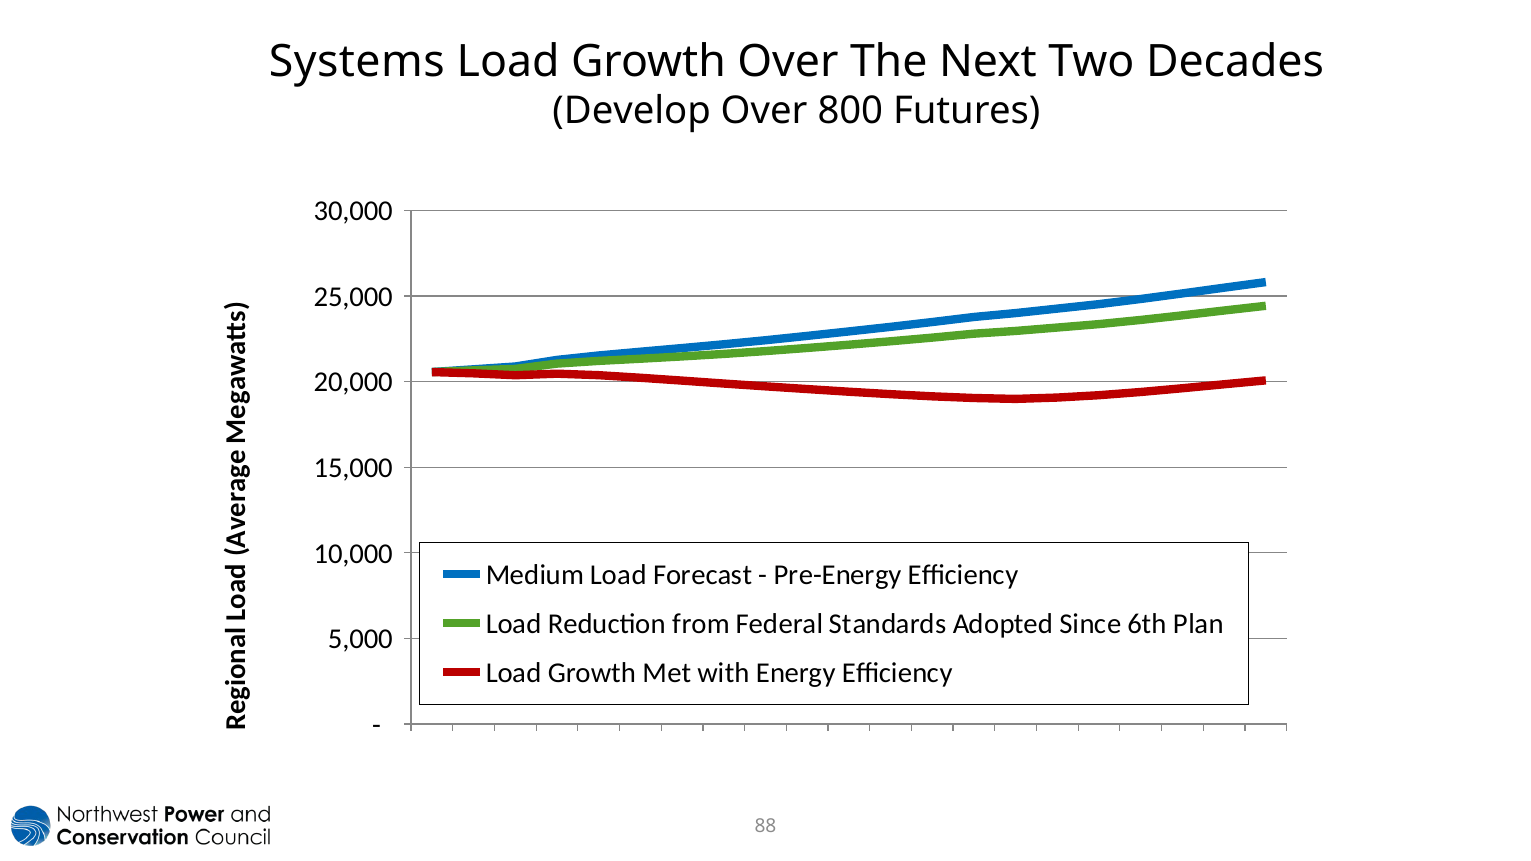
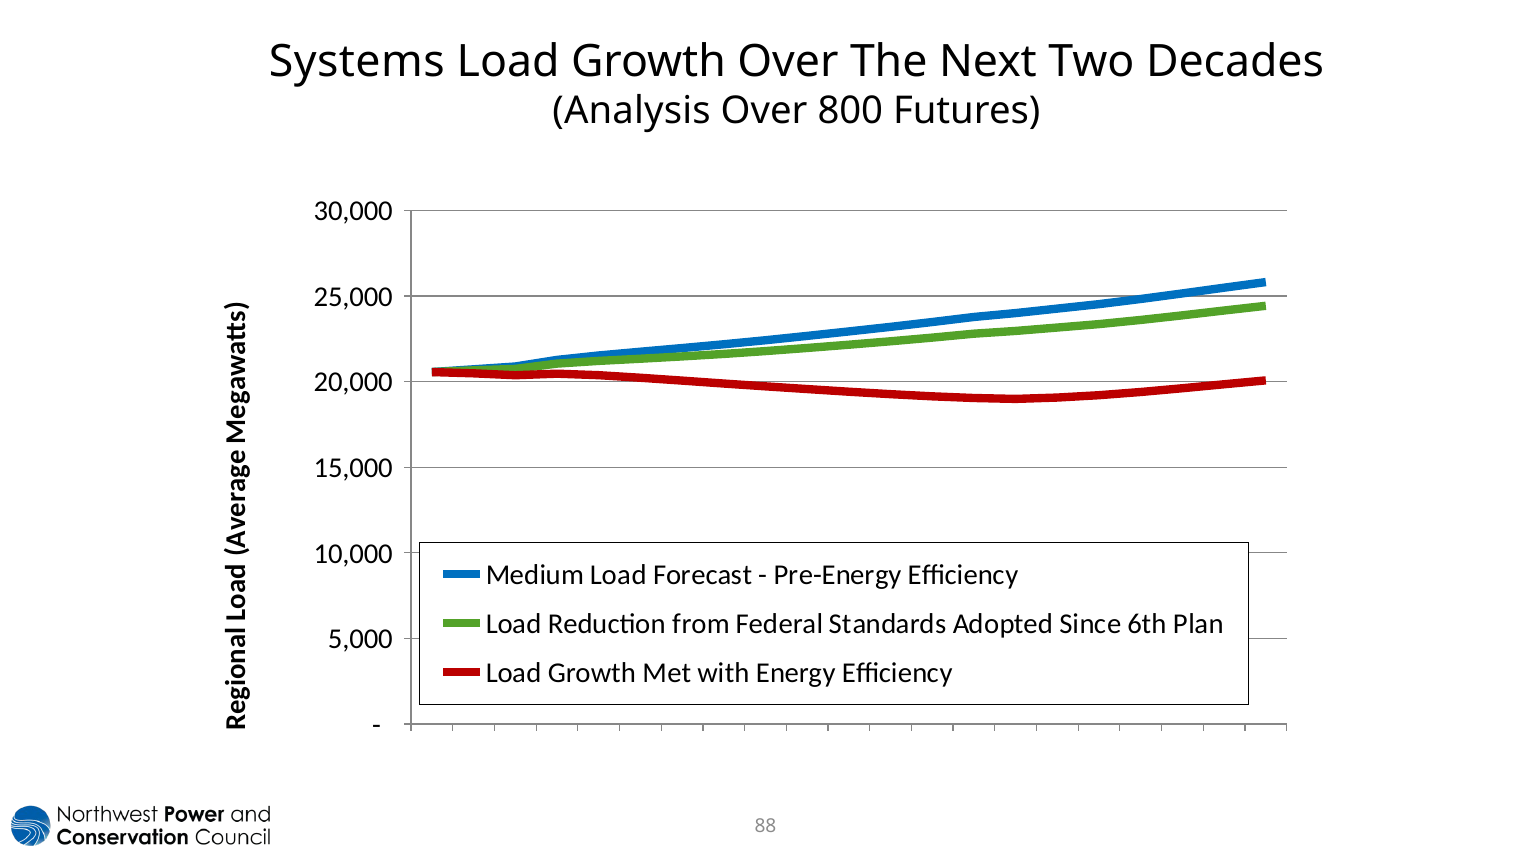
Develop: Develop -> Analysis
